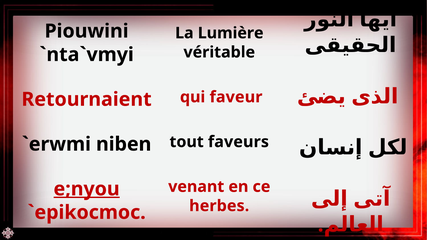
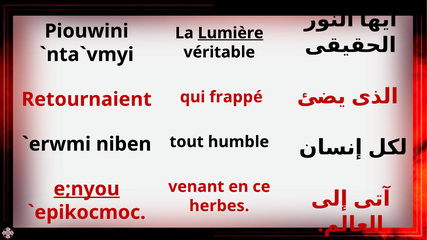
Lumière underline: none -> present
faveur: faveur -> frappé
faveurs: faveurs -> humble
